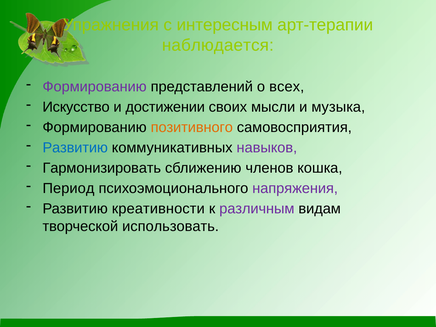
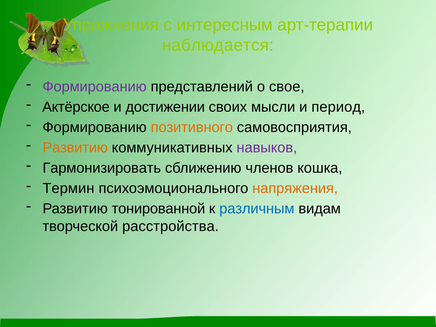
всех: всех -> свое
Искусство: Искусство -> Актёрское
музыка: музыка -> период
Развитию at (75, 148) colour: blue -> orange
Период: Период -> Термин
напряжения colour: purple -> orange
креативности: креативности -> тонированной
различным colour: purple -> blue
использовать: использовать -> расстройства
